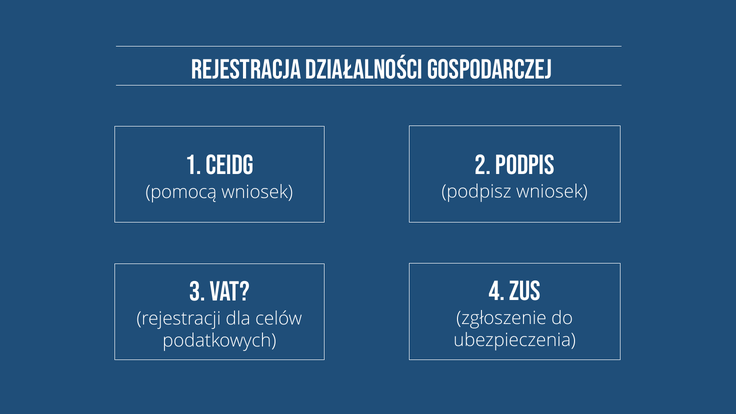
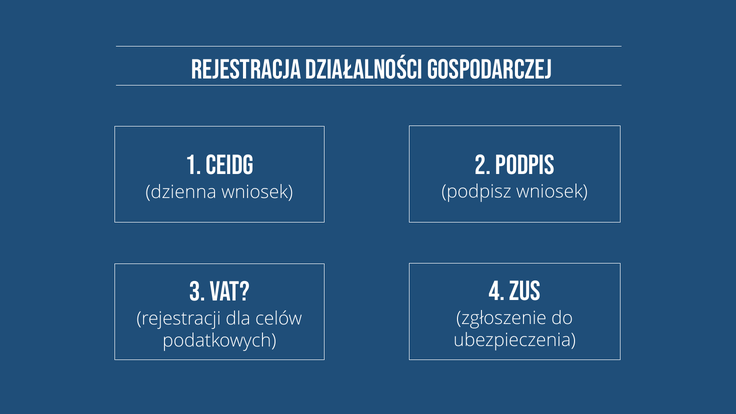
pomocą: pomocą -> dzienna
